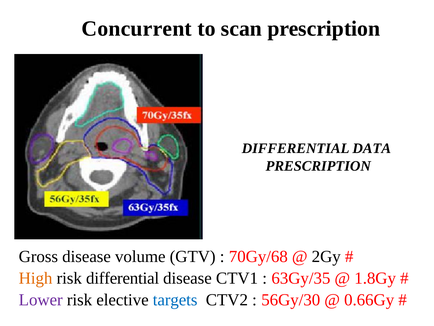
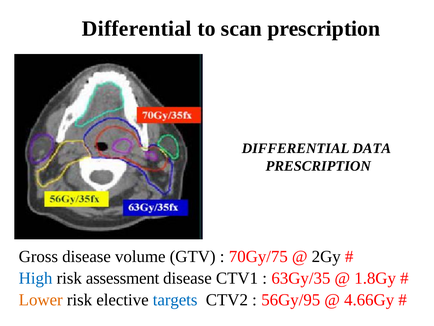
Concurrent at (137, 29): Concurrent -> Differential
70Gy/68: 70Gy/68 -> 70Gy/75
High colour: orange -> blue
risk differential: differential -> assessment
Lower colour: purple -> orange
56Gy/30: 56Gy/30 -> 56Gy/95
0.66Gy: 0.66Gy -> 4.66Gy
